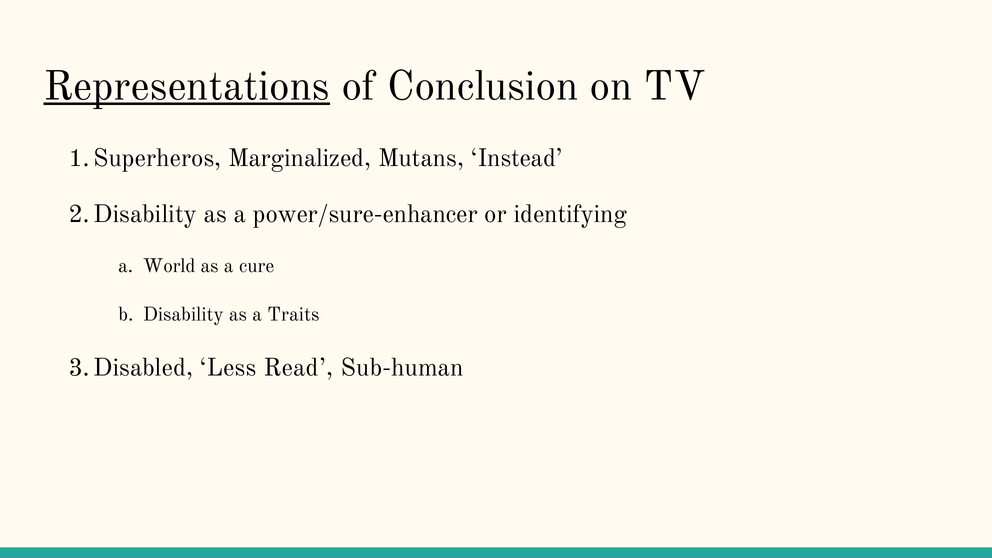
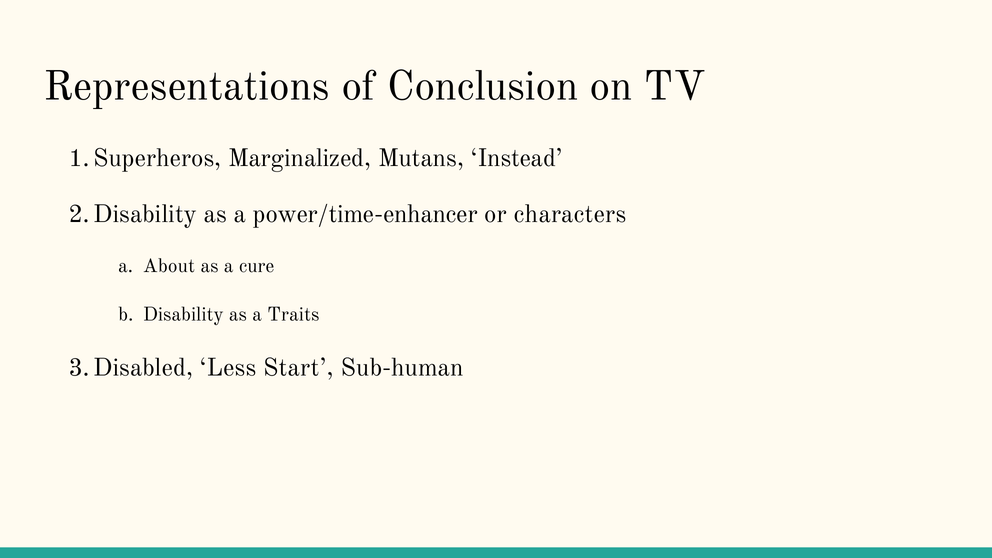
Representations underline: present -> none
power/sure-enhancer: power/sure-enhancer -> power/time-enhancer
identifying: identifying -> characters
World: World -> About
Read: Read -> Start
